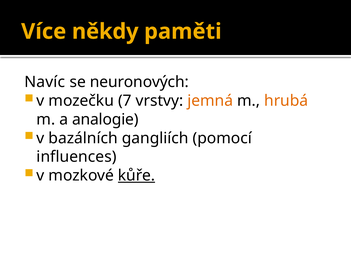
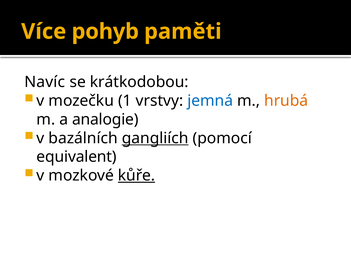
někdy: někdy -> pohyb
neuronových: neuronových -> krátkodobou
7: 7 -> 1
jemná colour: orange -> blue
gangliích underline: none -> present
influences: influences -> equivalent
